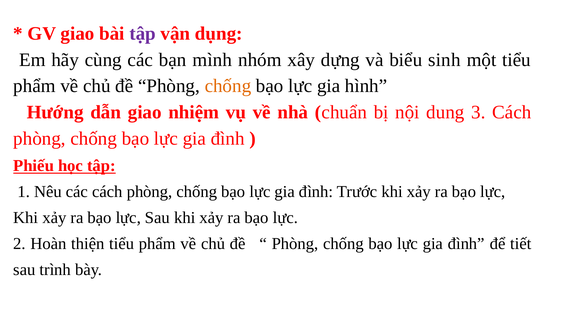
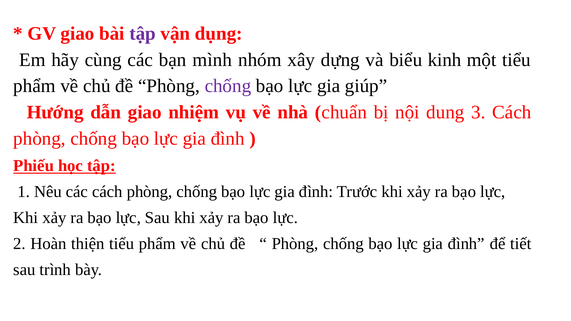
sinh: sinh -> kinh
chống at (228, 86) colour: orange -> purple
hình: hình -> giúp
